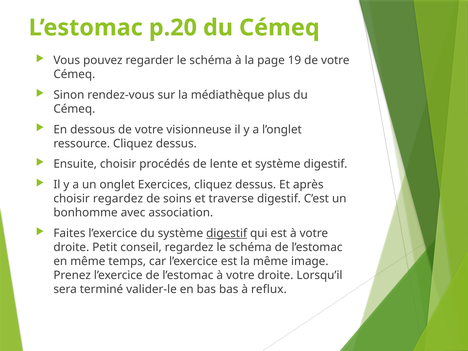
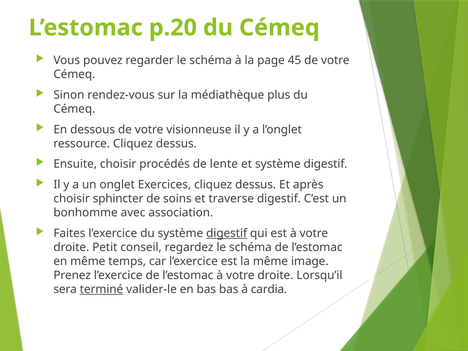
19: 19 -> 45
choisir regardez: regardez -> sphincter
terminé underline: none -> present
reflux: reflux -> cardia
